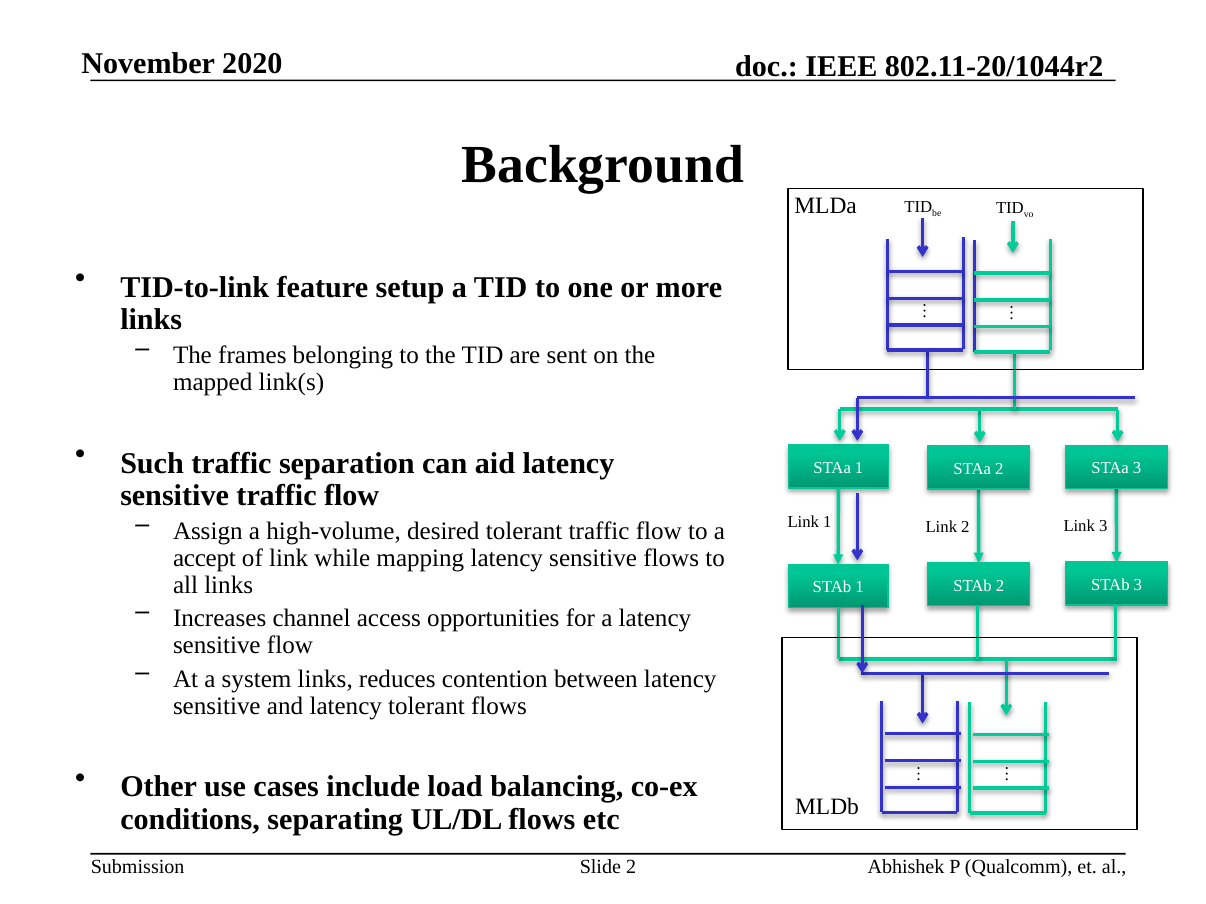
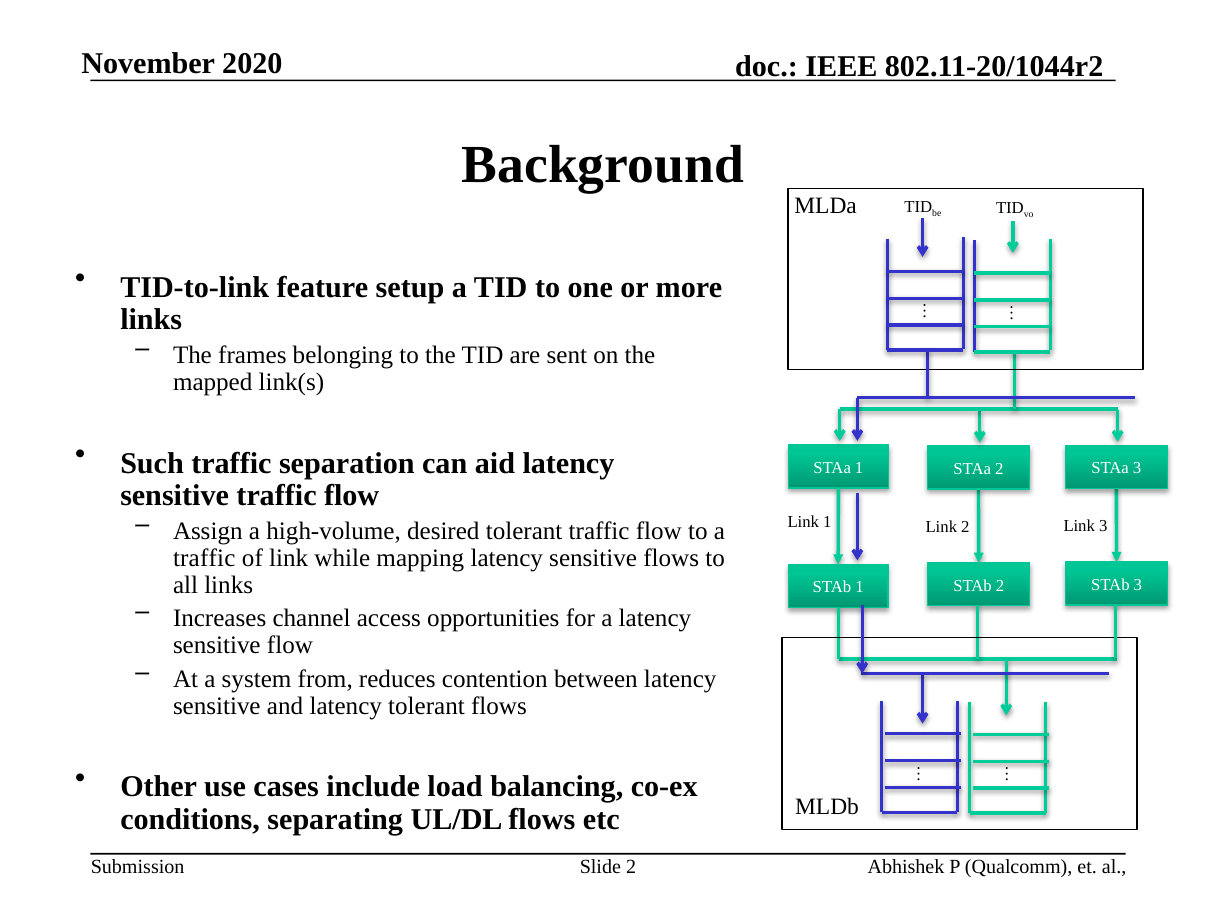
accept at (204, 559): accept -> traffic
system links: links -> from
